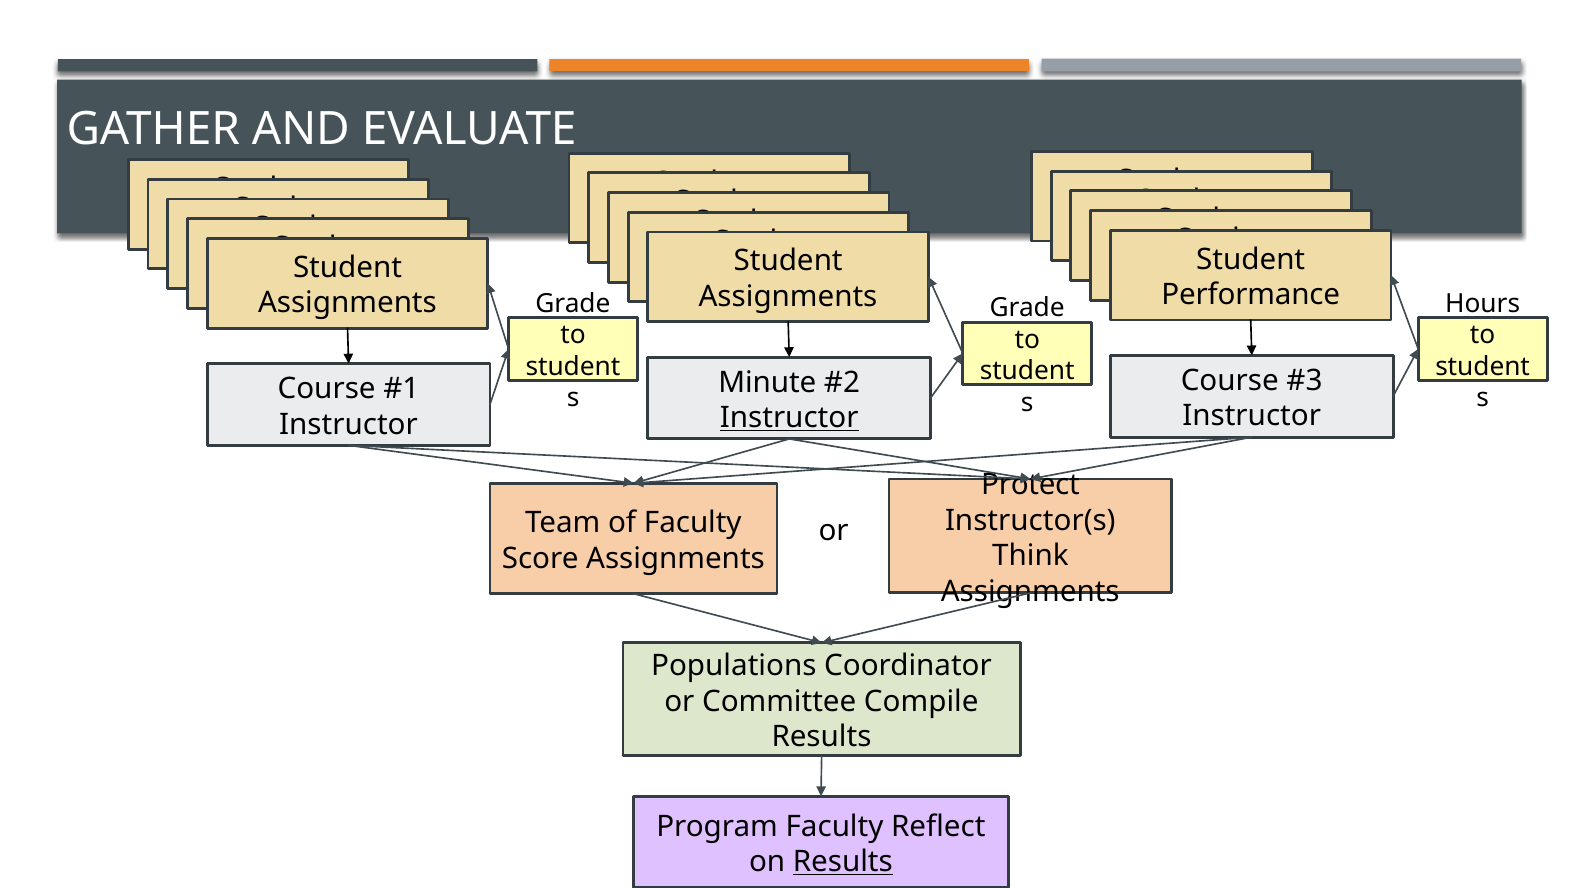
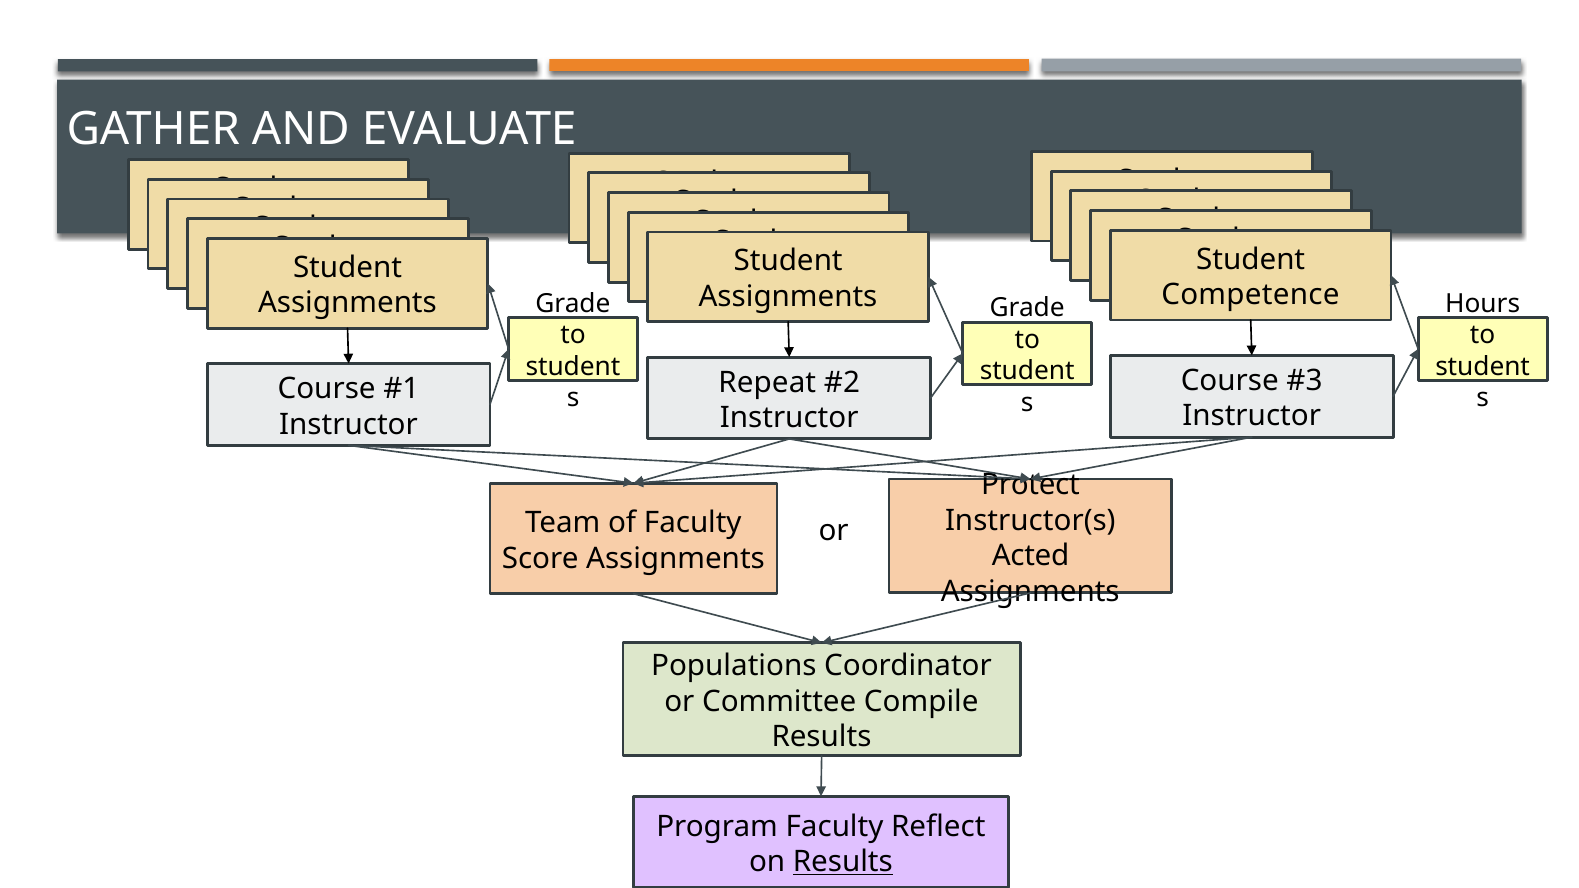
Performance: Performance -> Competence
Minute: Minute -> Repeat
Instructor at (789, 418) underline: present -> none
Think: Think -> Acted
